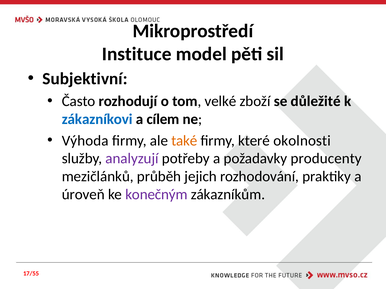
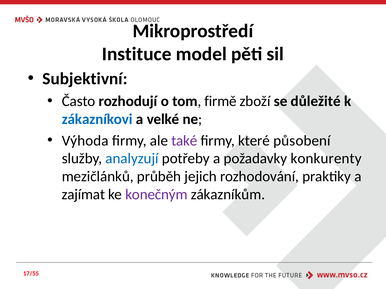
velké: velké -> firmě
cílem: cílem -> velké
také colour: orange -> purple
okolnosti: okolnosti -> působení
analyzují colour: purple -> blue
producenty: producenty -> konkurenty
úroveň: úroveň -> zajímat
